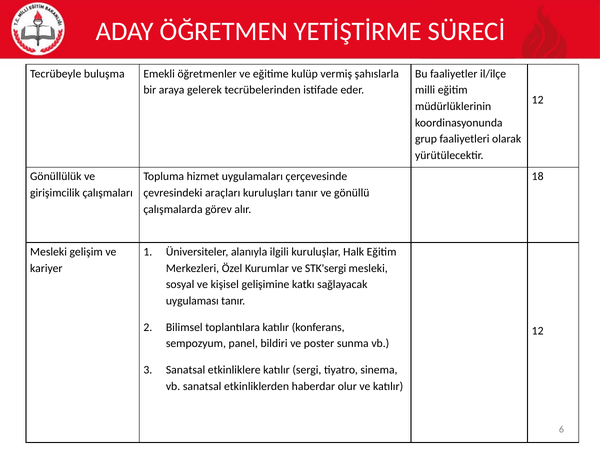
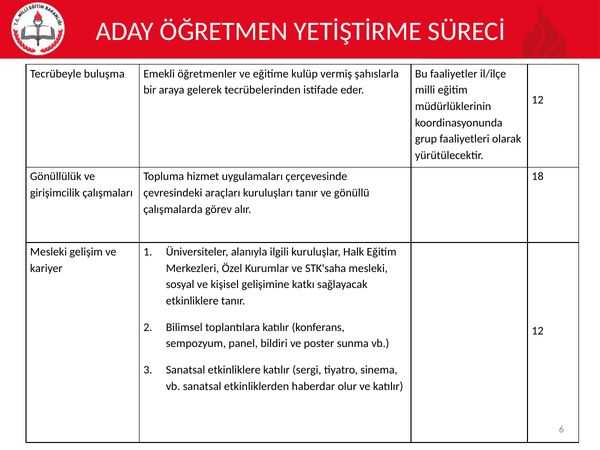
STK'sergi: STK'sergi -> STK'saha
uygulaması at (192, 301): uygulaması -> etkinliklere
